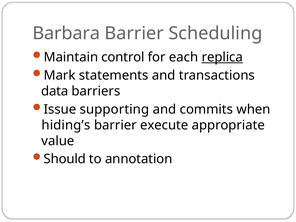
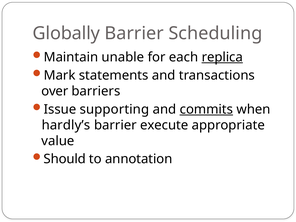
Barbara: Barbara -> Globally
control: control -> unable
data: data -> over
commits underline: none -> present
hiding’s: hiding’s -> hardly’s
